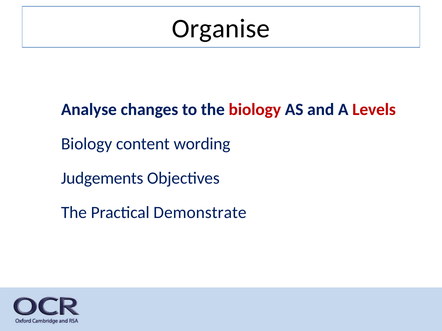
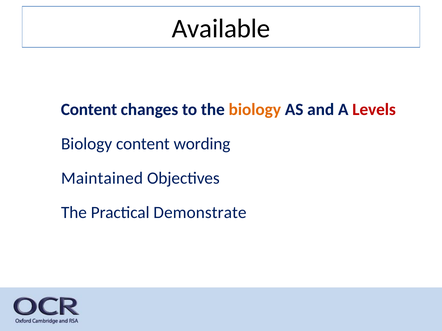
Organise: Organise -> Available
Analyse at (89, 110): Analyse -> Content
biology at (255, 110) colour: red -> orange
Judgements: Judgements -> Maintained
